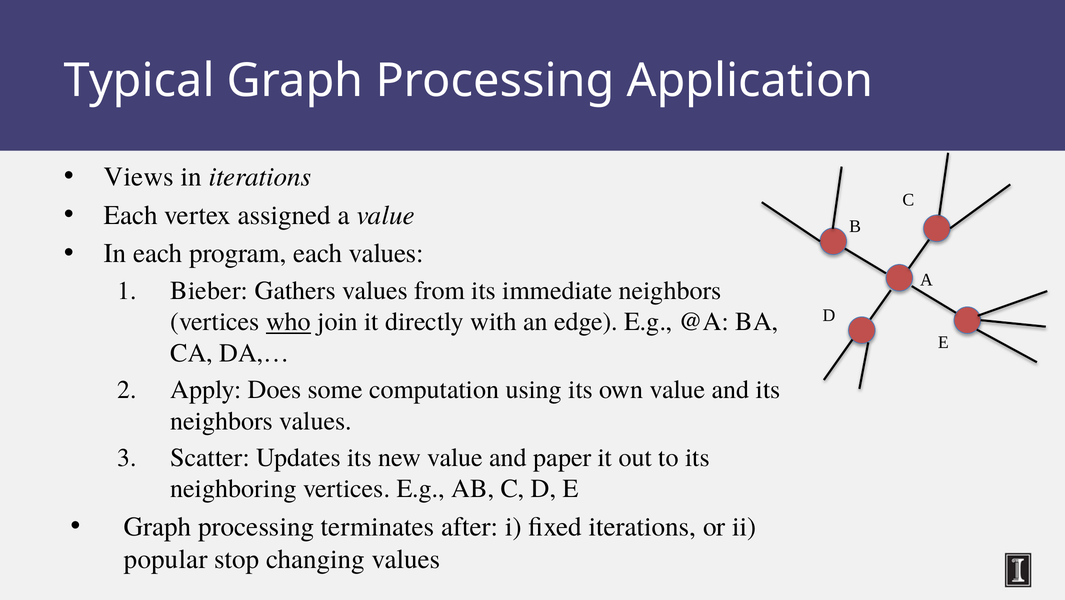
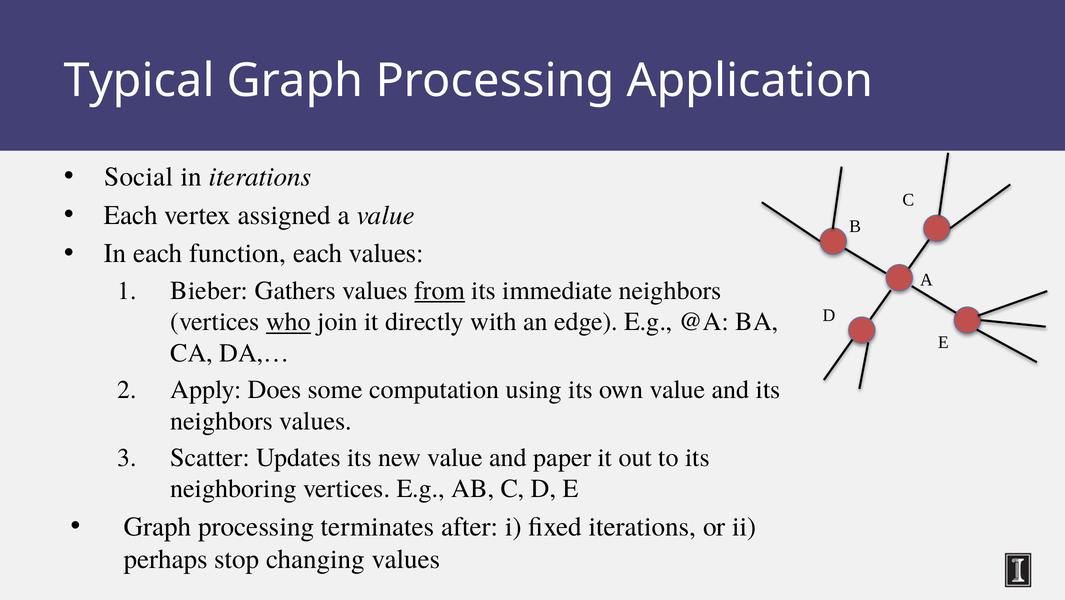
Views: Views -> Social
program: program -> function
from underline: none -> present
popular: popular -> perhaps
